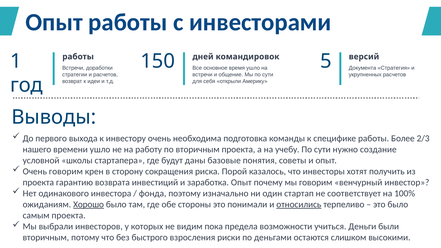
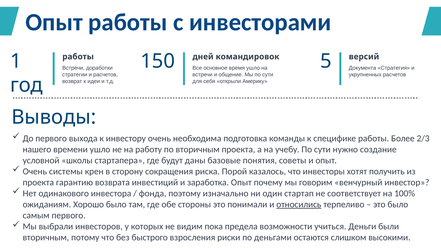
Очень говорим: говорим -> системы
Хорошо underline: present -> none
самым проекта: проекта -> первого
